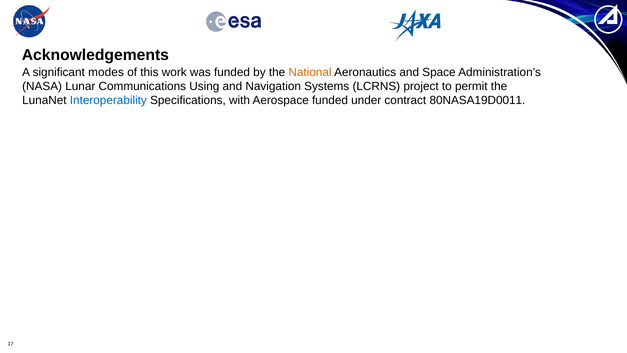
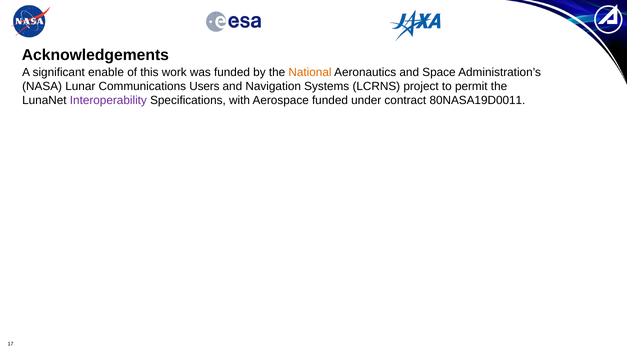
modes: modes -> enable
Using: Using -> Users
Interoperability colour: blue -> purple
